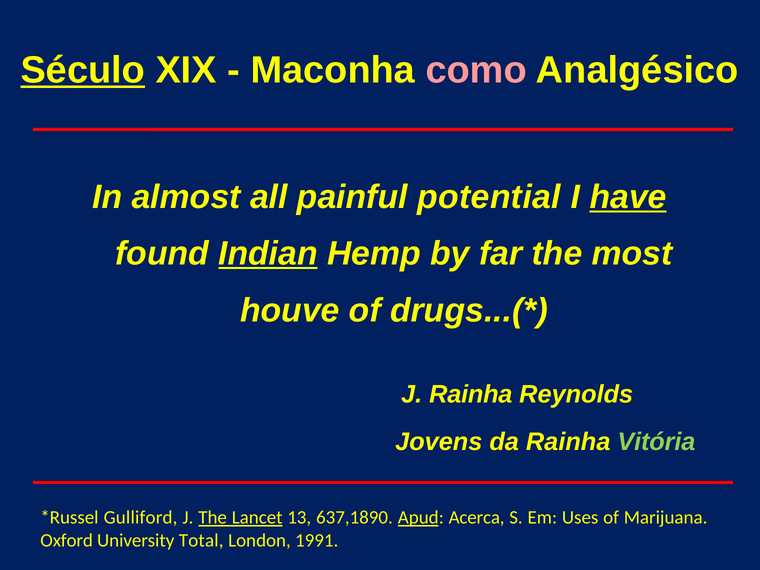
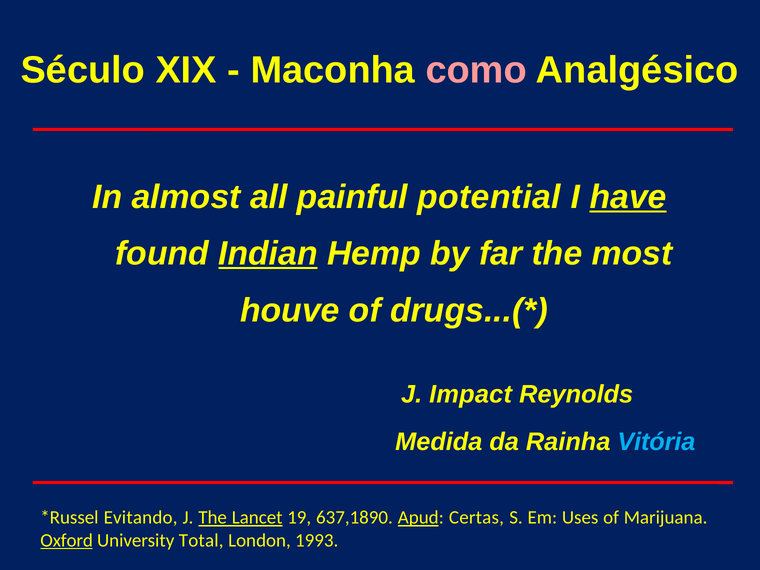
Século underline: present -> none
J Rainha: Rainha -> Impact
Jovens: Jovens -> Medida
Vitória colour: light green -> light blue
Gulliford: Gulliford -> Evitando
13: 13 -> 19
Acerca: Acerca -> Certas
Oxford underline: none -> present
1991: 1991 -> 1993
